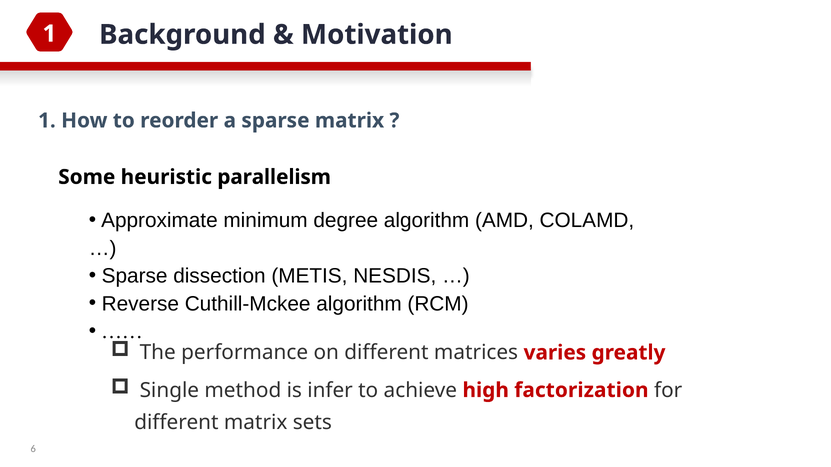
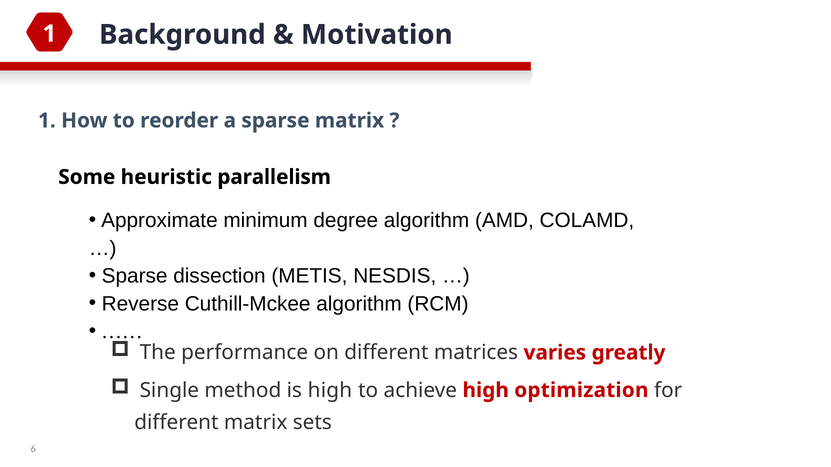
is infer: infer -> high
factorization: factorization -> optimization
